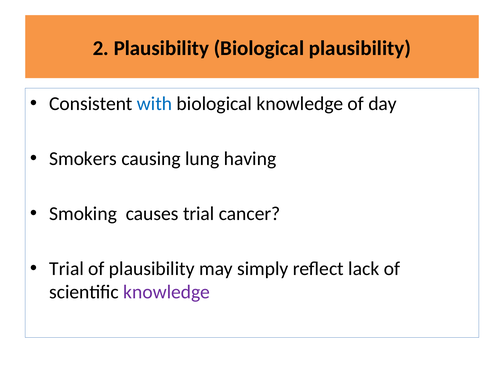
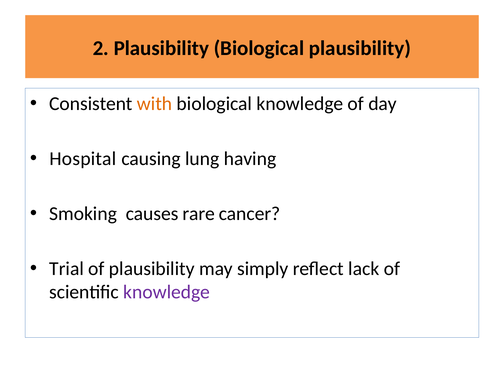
with colour: blue -> orange
Smokers: Smokers -> Hospital
causes trial: trial -> rare
